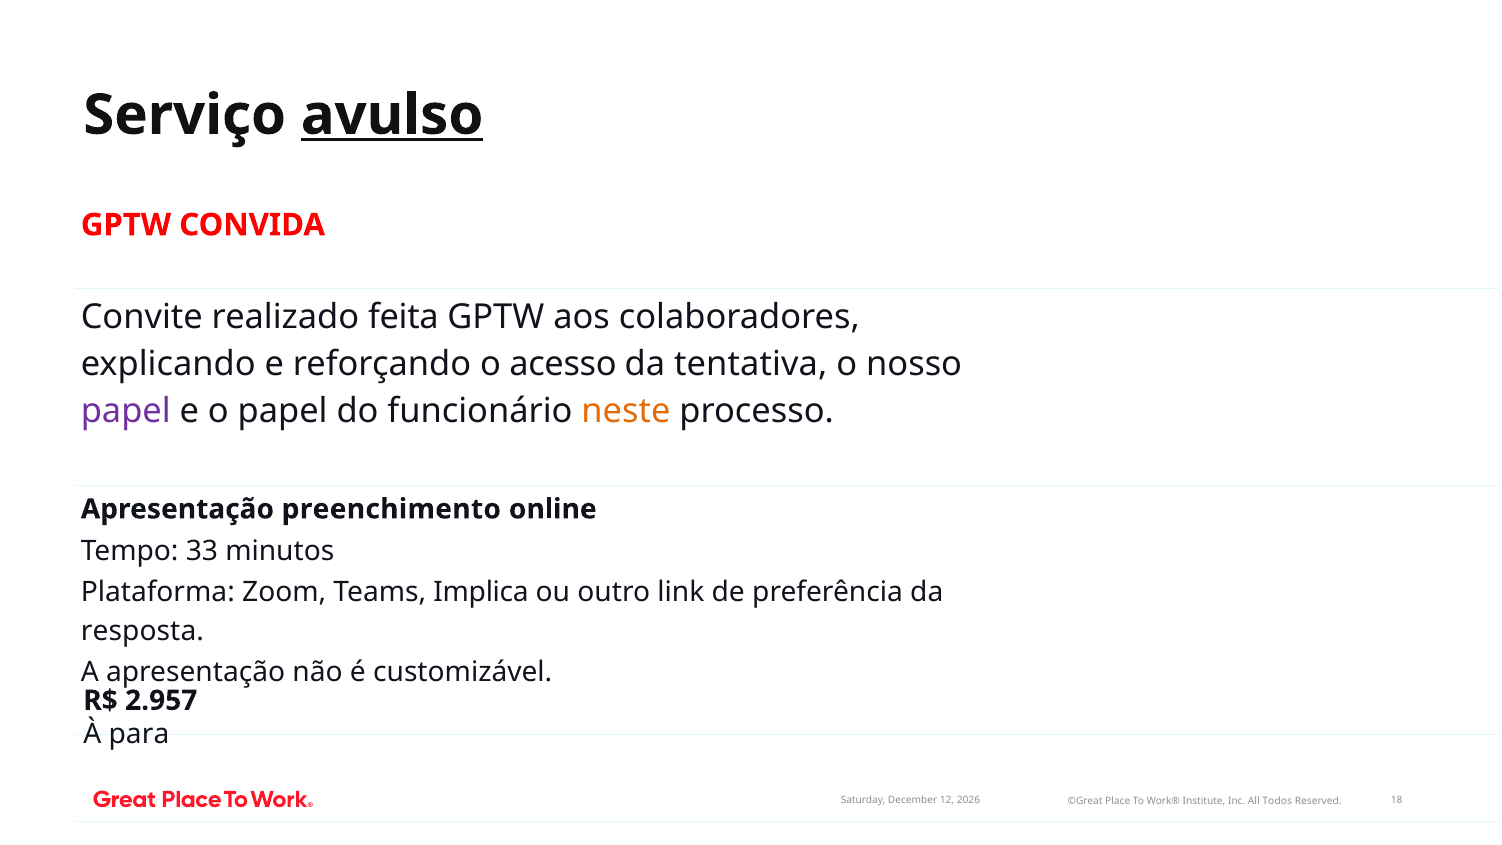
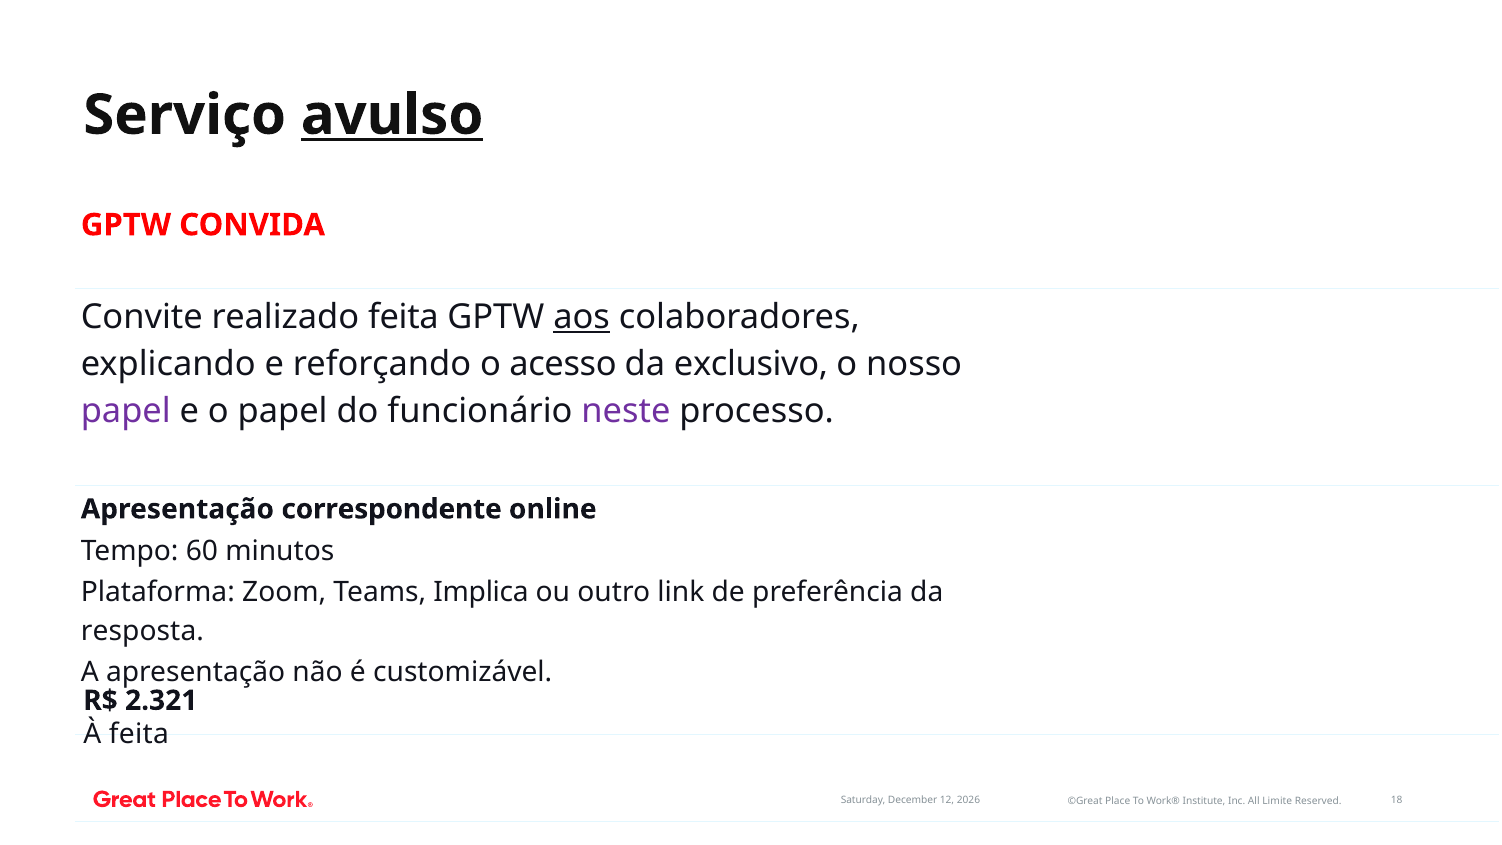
aos underline: none -> present
tentativa: tentativa -> exclusivo
neste colour: orange -> purple
preenchimento: preenchimento -> correspondente
33: 33 -> 60
2.957: 2.957 -> 2.321
À para: para -> feita
Todos: Todos -> Limite
